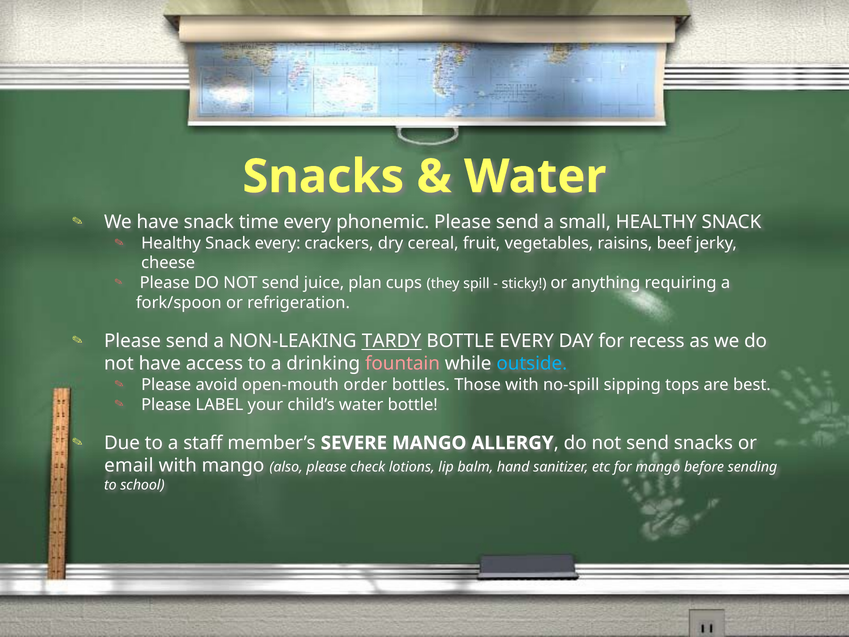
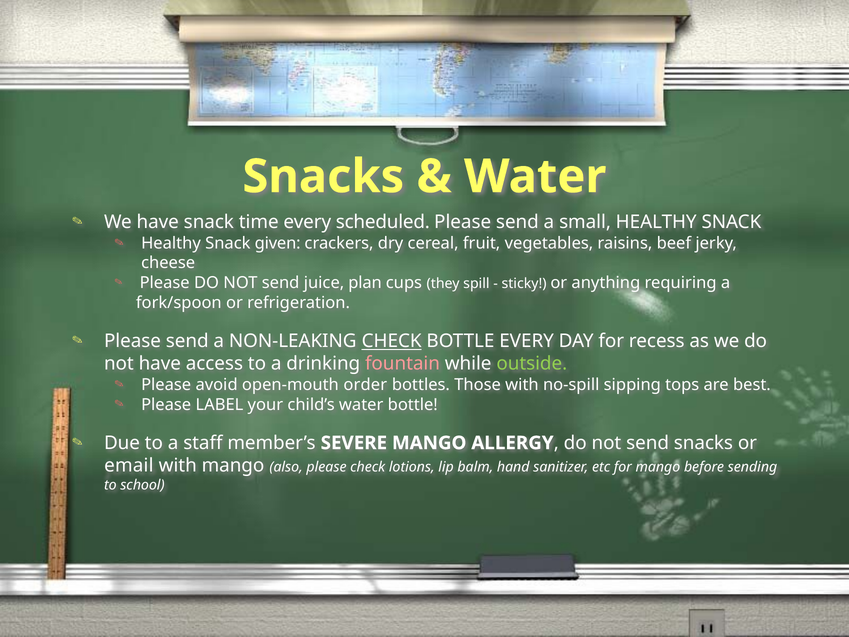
phonemic: phonemic -> scheduled
Snack every: every -> given
NON-LEAKING TARDY: TARDY -> CHECK
outside colour: light blue -> light green
